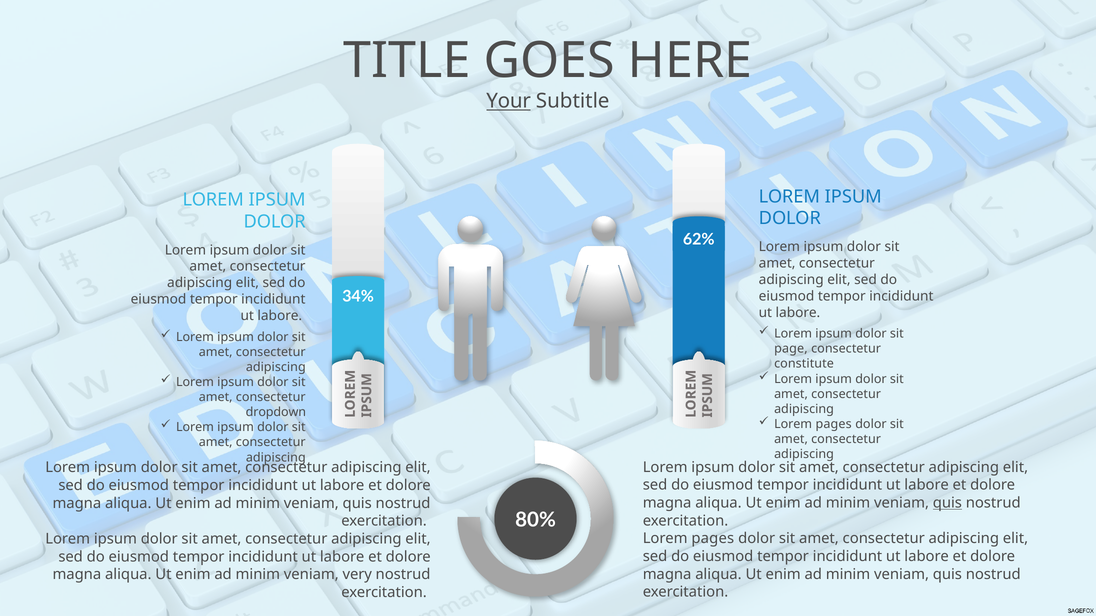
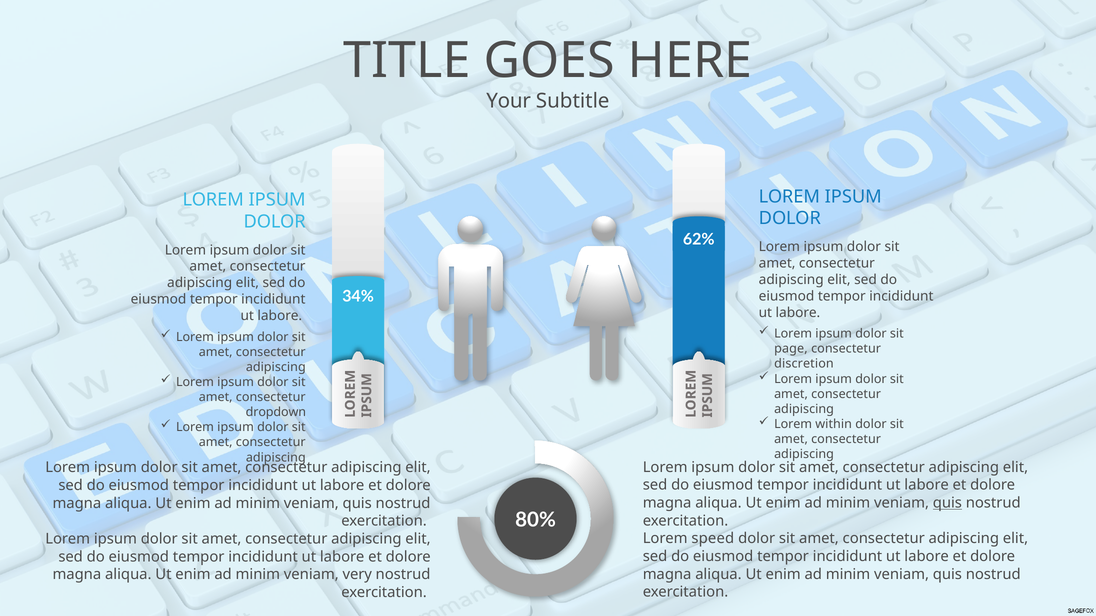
Your underline: present -> none
constitute: constitute -> discretion
pages at (834, 424): pages -> within
pages at (713, 539): pages -> speed
